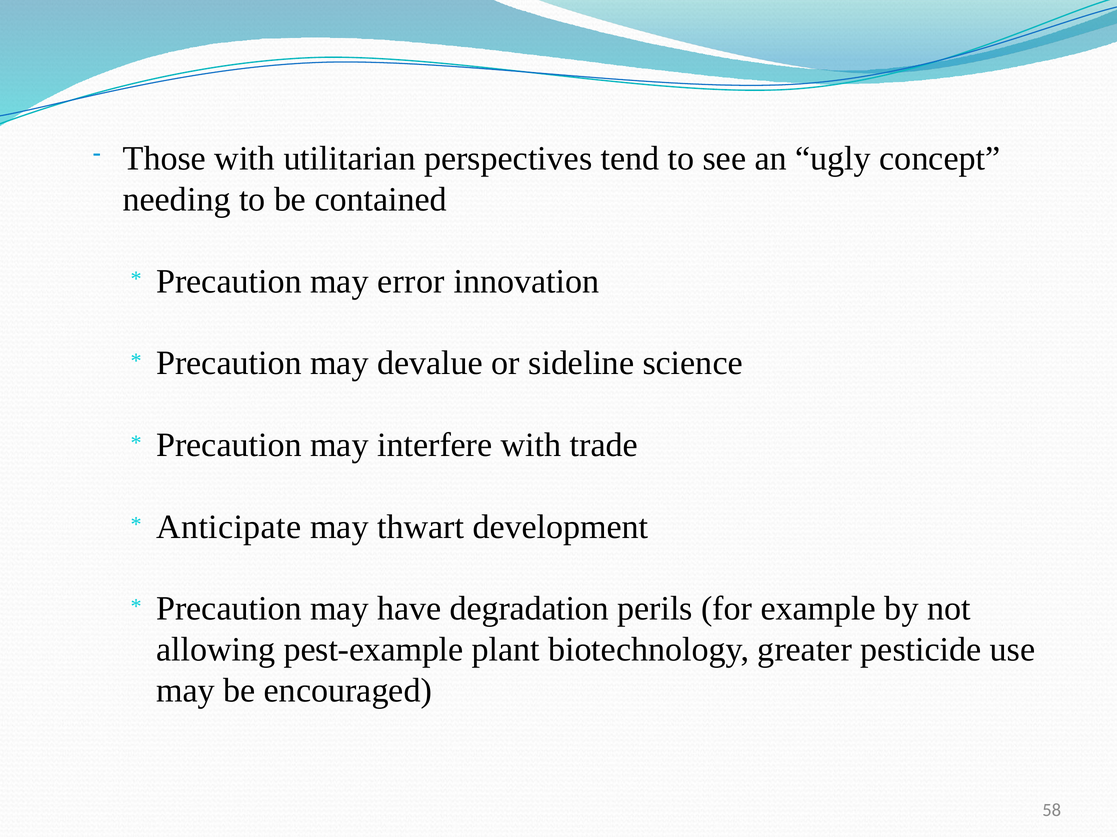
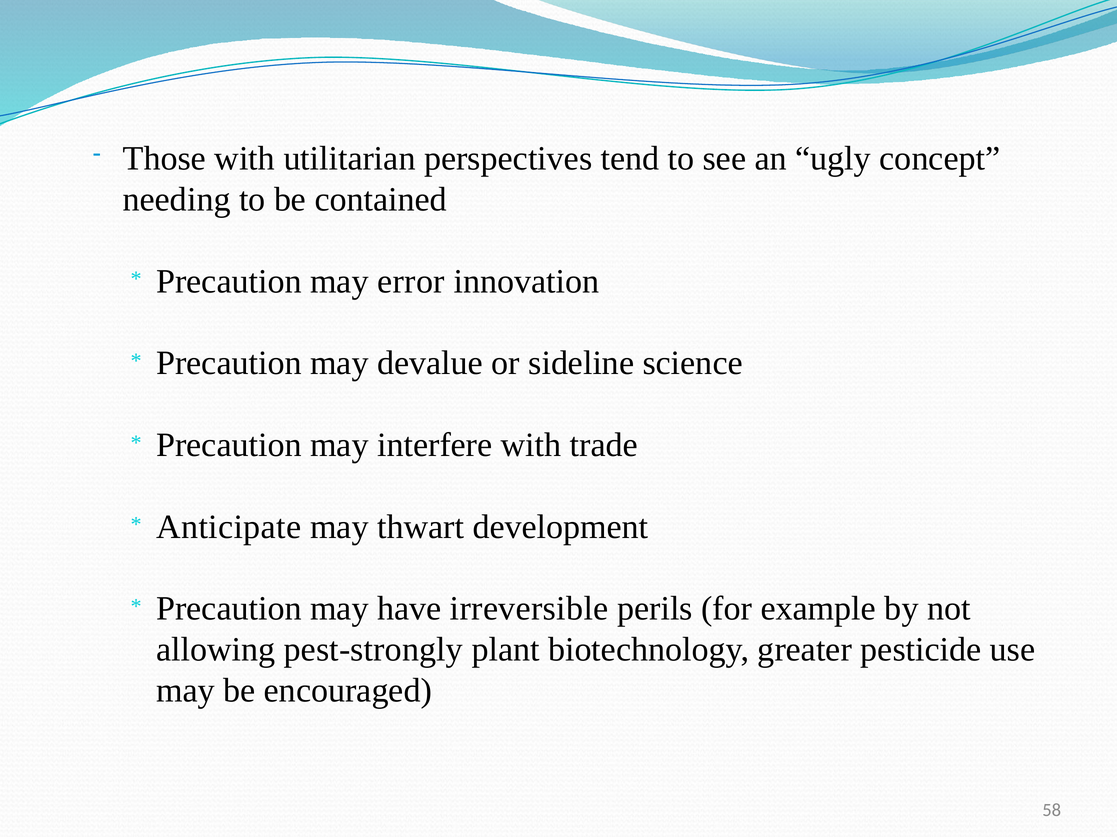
degradation: degradation -> irreversible
pest-example: pest-example -> pest-strongly
